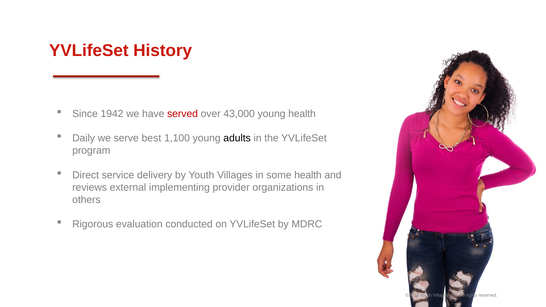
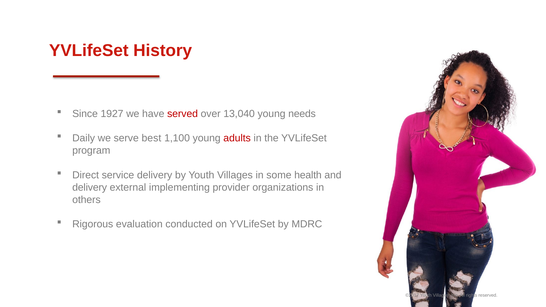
1942: 1942 -> 1927
43,000: 43,000 -> 13,040
young health: health -> needs
adults colour: black -> red
reviews at (90, 187): reviews -> delivery
